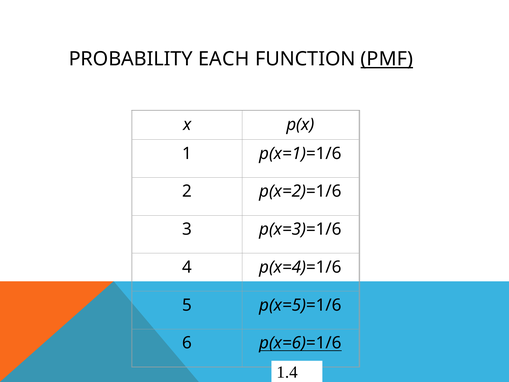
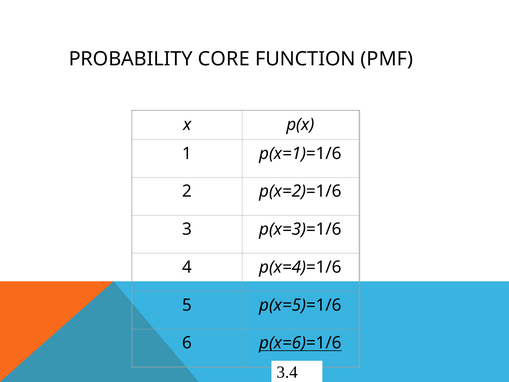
EACH: EACH -> CORE
PMF underline: present -> none
1.4: 1.4 -> 3.4
